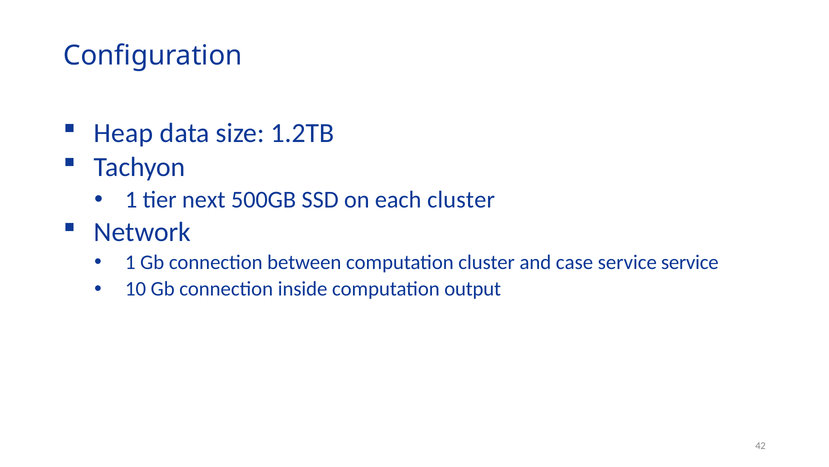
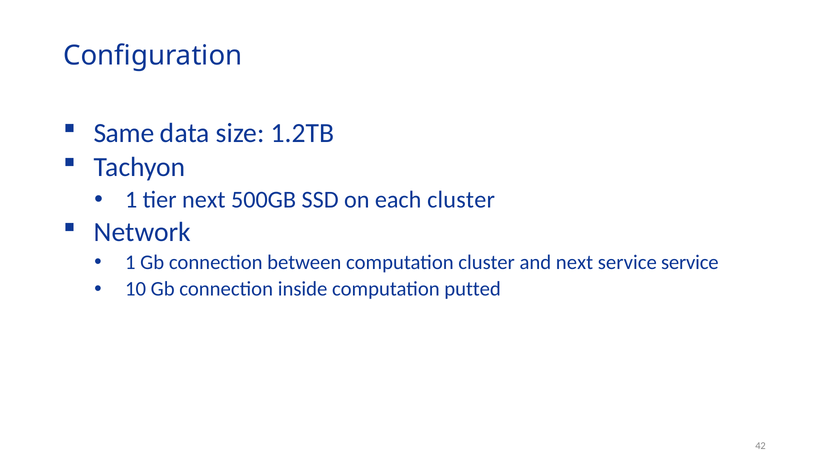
Heap: Heap -> Same
and case: case -> next
output: output -> putted
